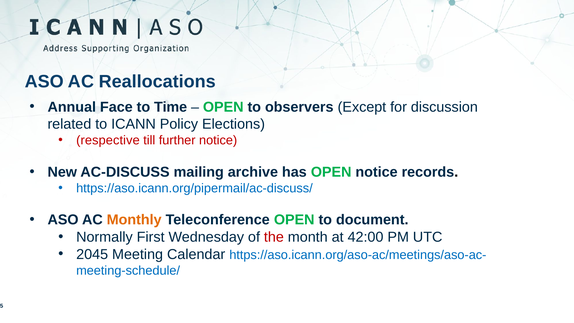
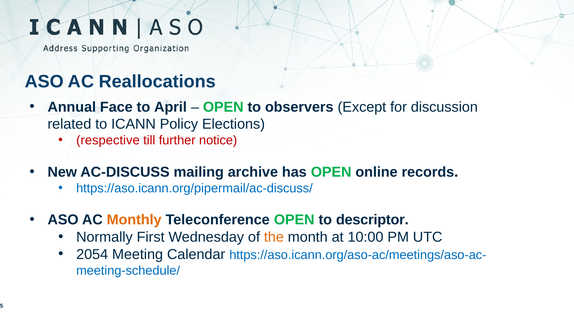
Time: Time -> April
OPEN notice: notice -> online
document: document -> descriptor
the colour: red -> orange
42:00: 42:00 -> 10:00
2045: 2045 -> 2054
